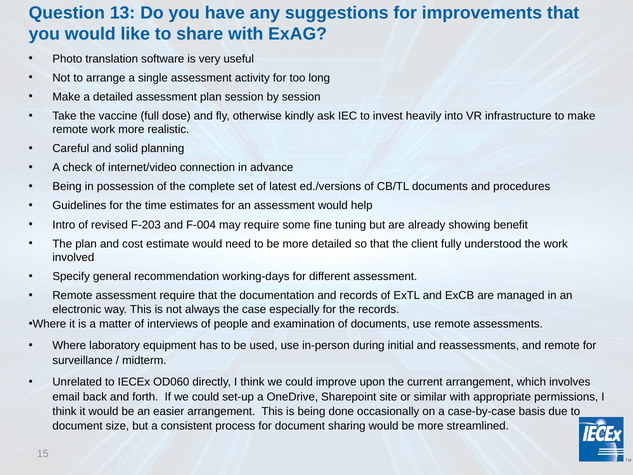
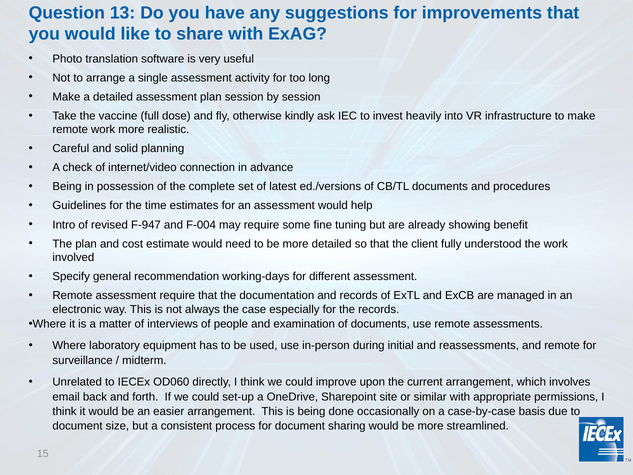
F-203: F-203 -> F-947
